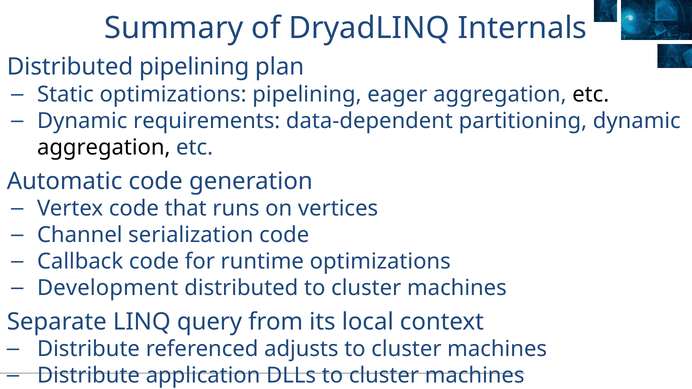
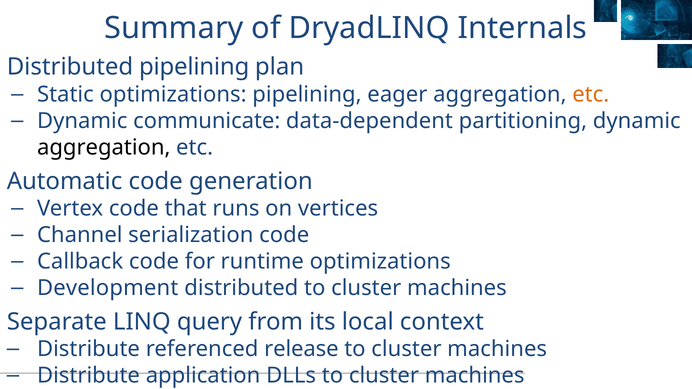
etc at (591, 95) colour: black -> orange
requirements: requirements -> communicate
adjusts: adjusts -> release
